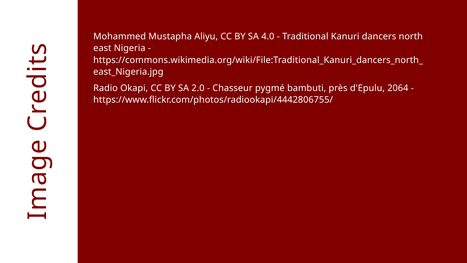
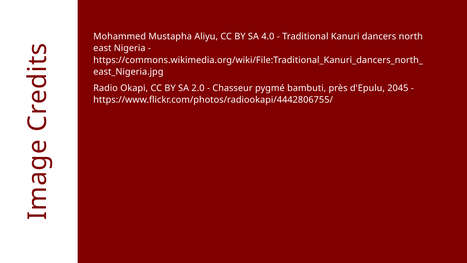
2064: 2064 -> 2045
